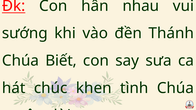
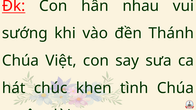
Biết: Biết -> Việt
